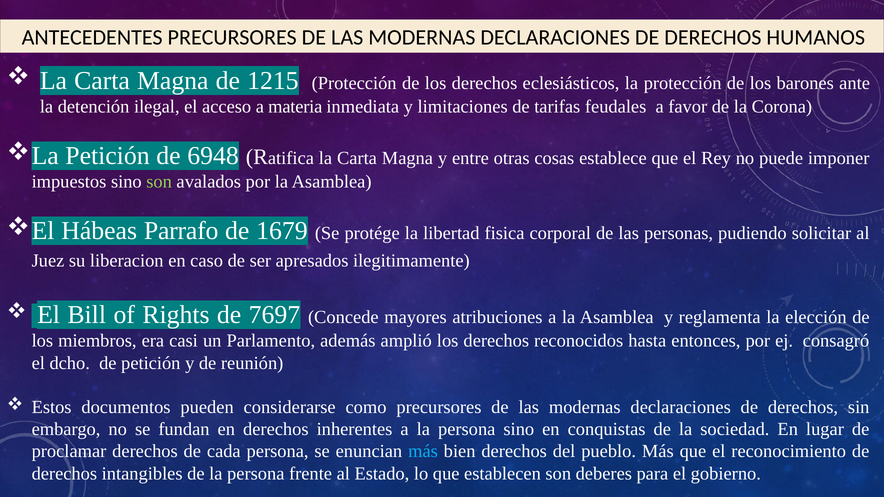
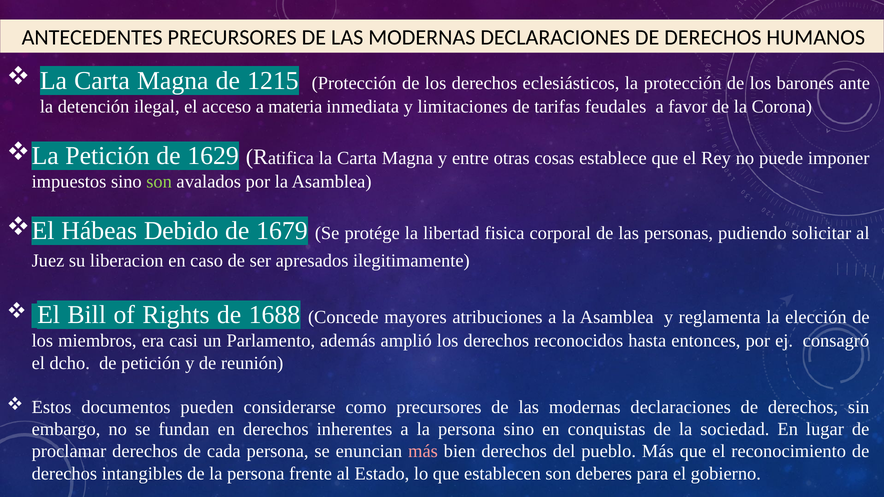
6948: 6948 -> 1629
Parrafo: Parrafo -> Debido
7697: 7697 -> 1688
más at (423, 452) colour: light blue -> pink
